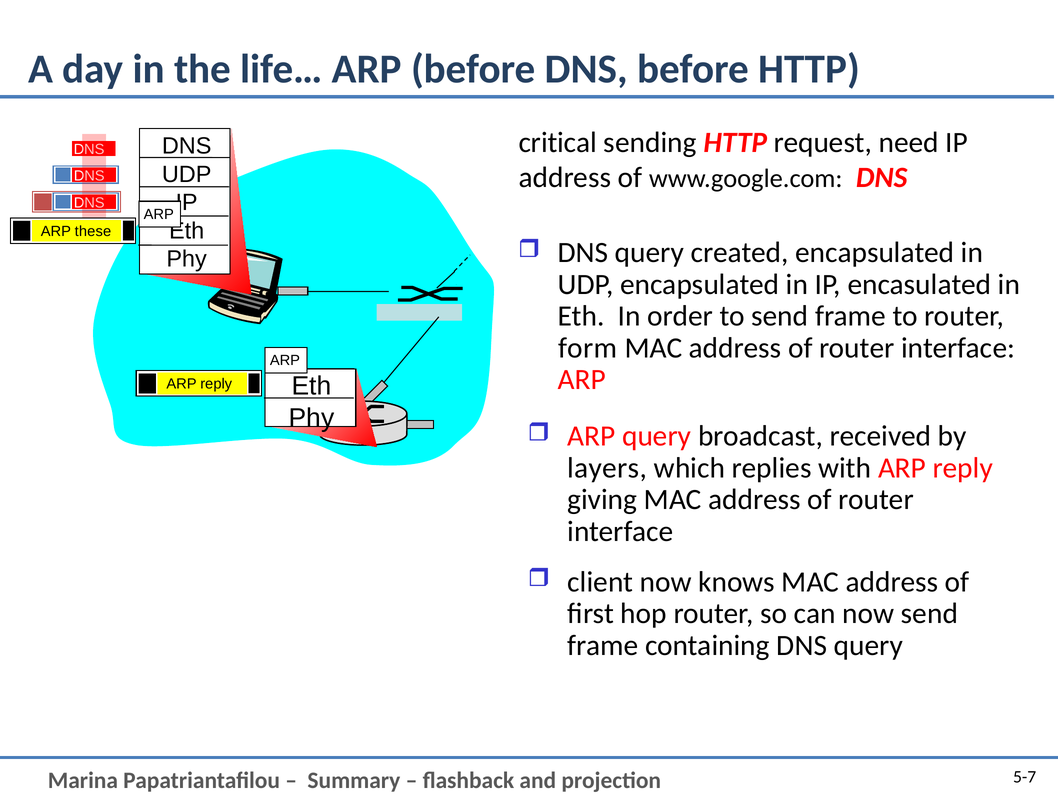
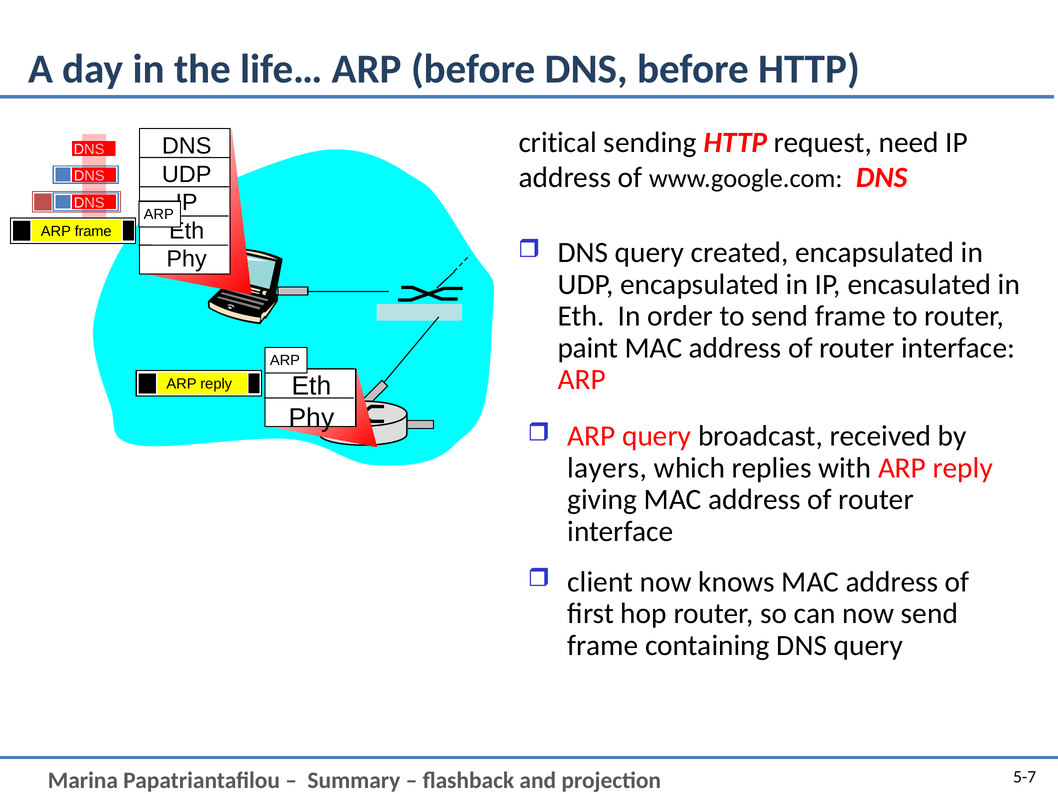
ARP these: these -> frame
form: form -> paint
